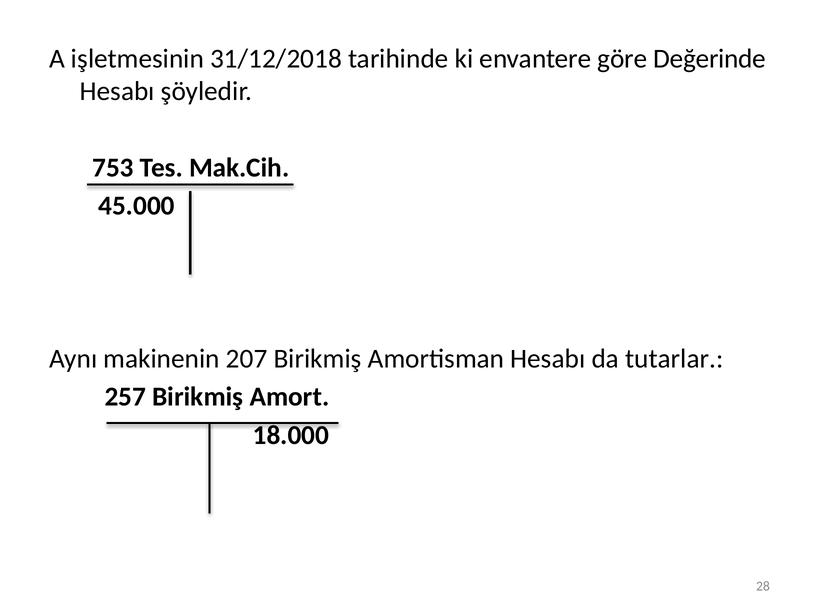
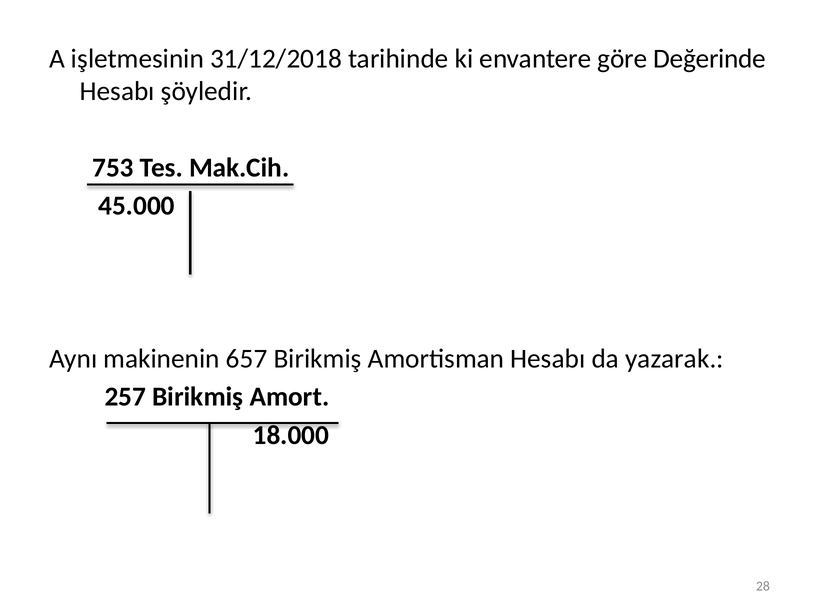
207: 207 -> 657
tutarlar: tutarlar -> yazarak
